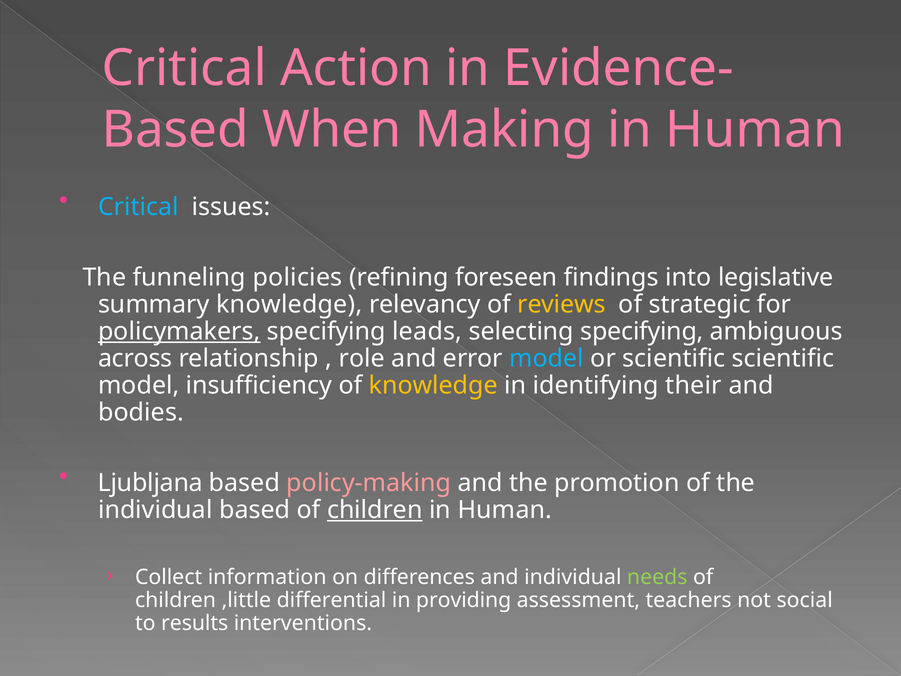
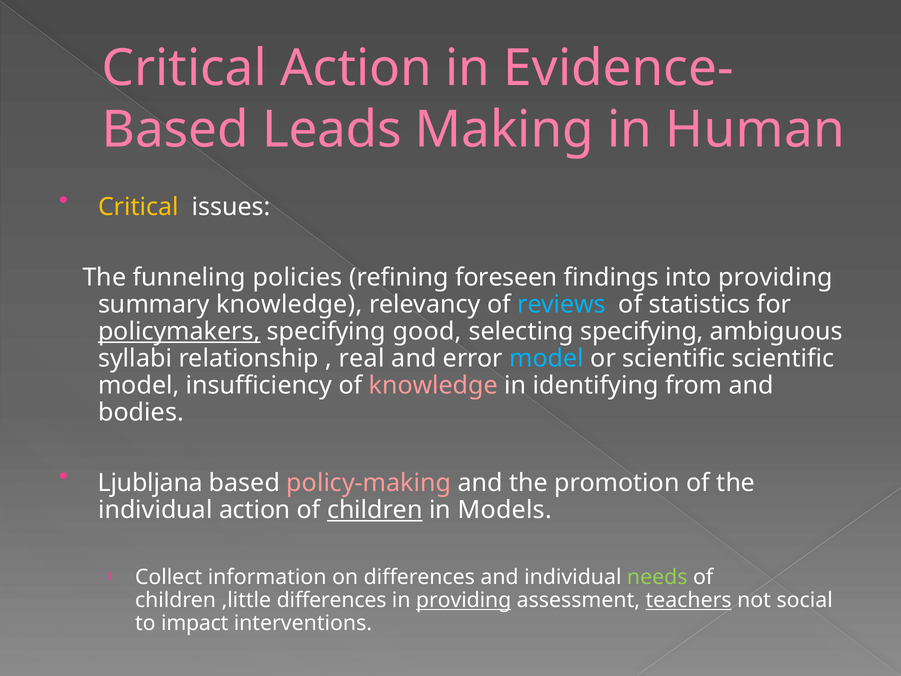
When: When -> Leads
Critical at (138, 207) colour: light blue -> yellow
into legislative: legislative -> providing
reviews colour: yellow -> light blue
strategic: strategic -> statistics
leads: leads -> good
across: across -> syllabi
role: role -> real
knowledge at (433, 385) colour: yellow -> pink
their: their -> from
individual based: based -> action
Human at (505, 510): Human -> Models
,little differential: differential -> differences
providing at (464, 600) underline: none -> present
teachers underline: none -> present
results: results -> impact
